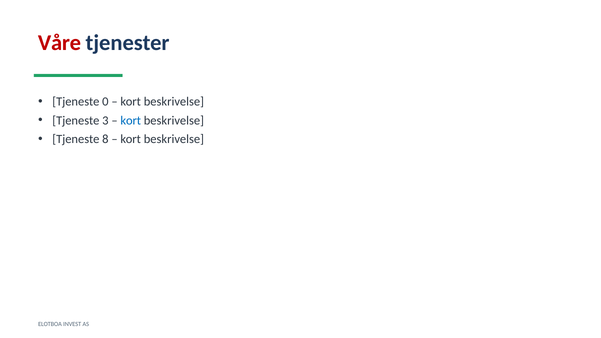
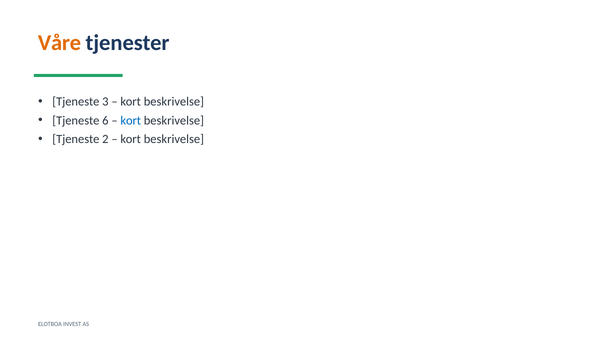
Våre colour: red -> orange
0: 0 -> 3
3: 3 -> 6
8: 8 -> 2
